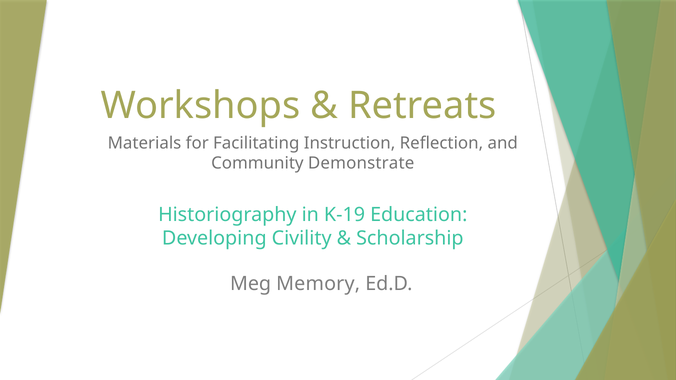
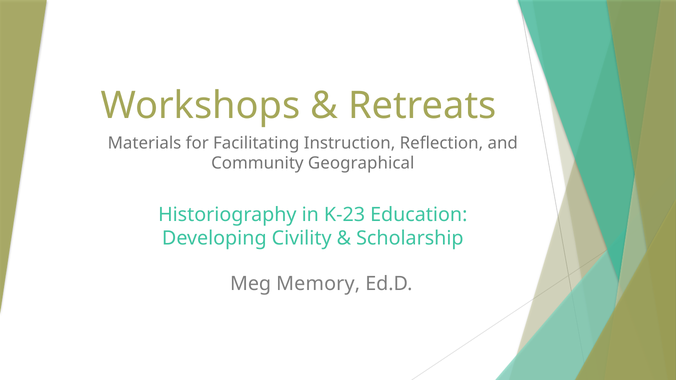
Demonstrate: Demonstrate -> Geographical
K-19: K-19 -> K-23
